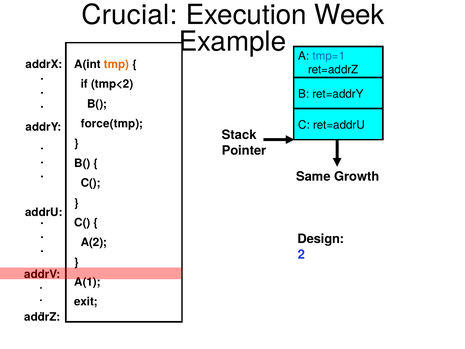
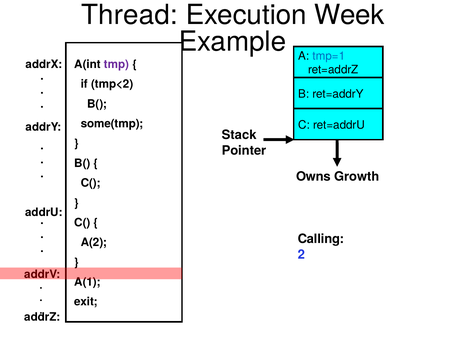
Crucial: Crucial -> Thread
tmp colour: orange -> purple
force(tmp: force(tmp -> some(tmp
Same: Same -> Owns
Design: Design -> Calling
